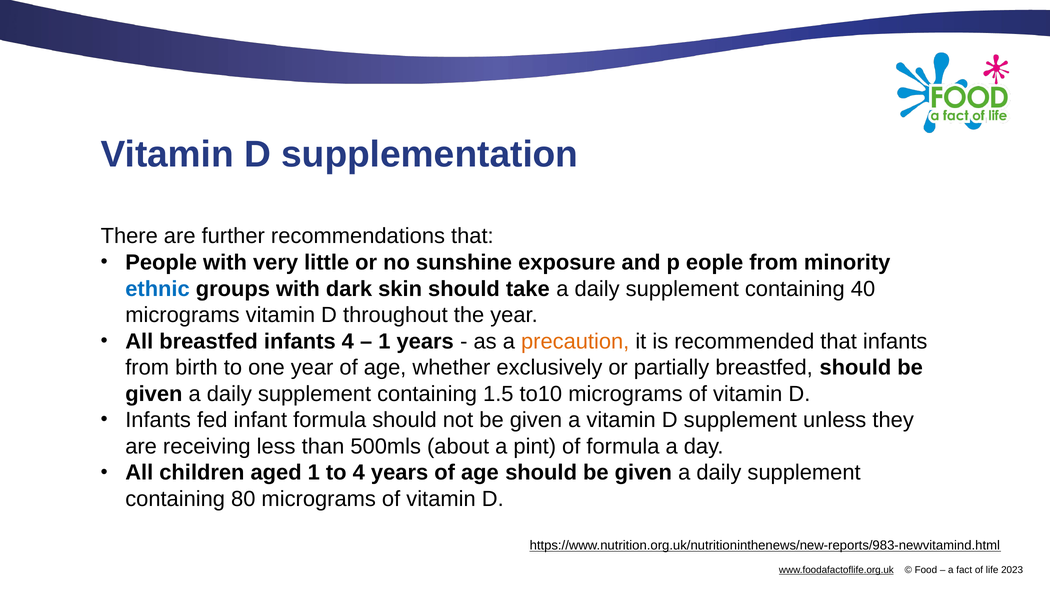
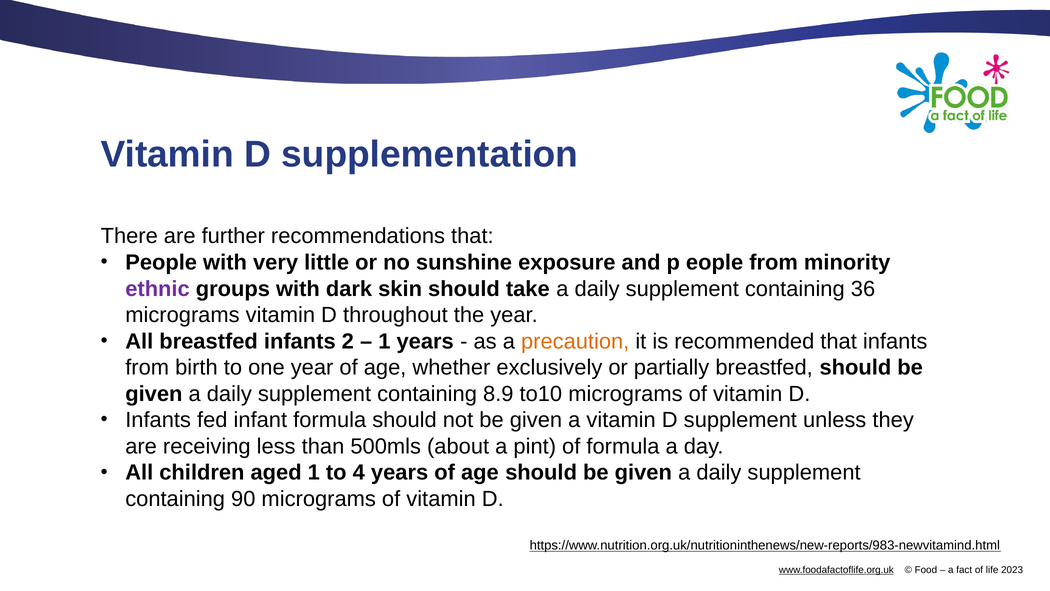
ethnic colour: blue -> purple
40: 40 -> 36
infants 4: 4 -> 2
1.5: 1.5 -> 8.9
80: 80 -> 90
